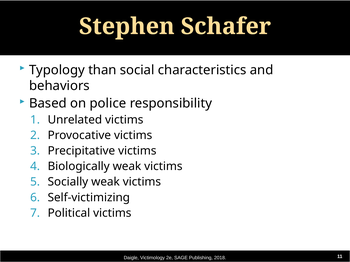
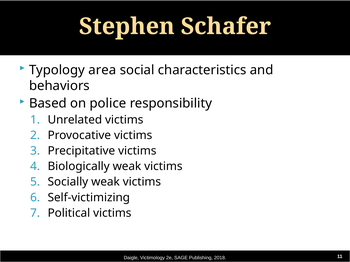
than: than -> area
